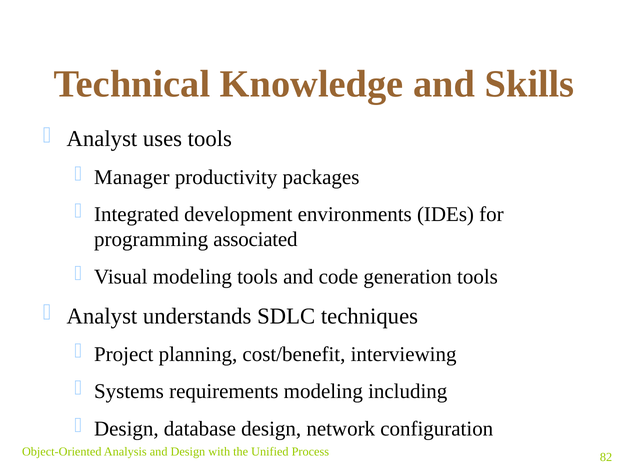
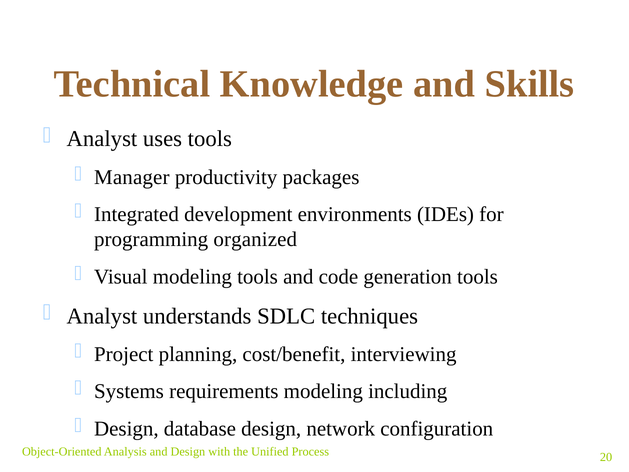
associated: associated -> organized
82: 82 -> 20
